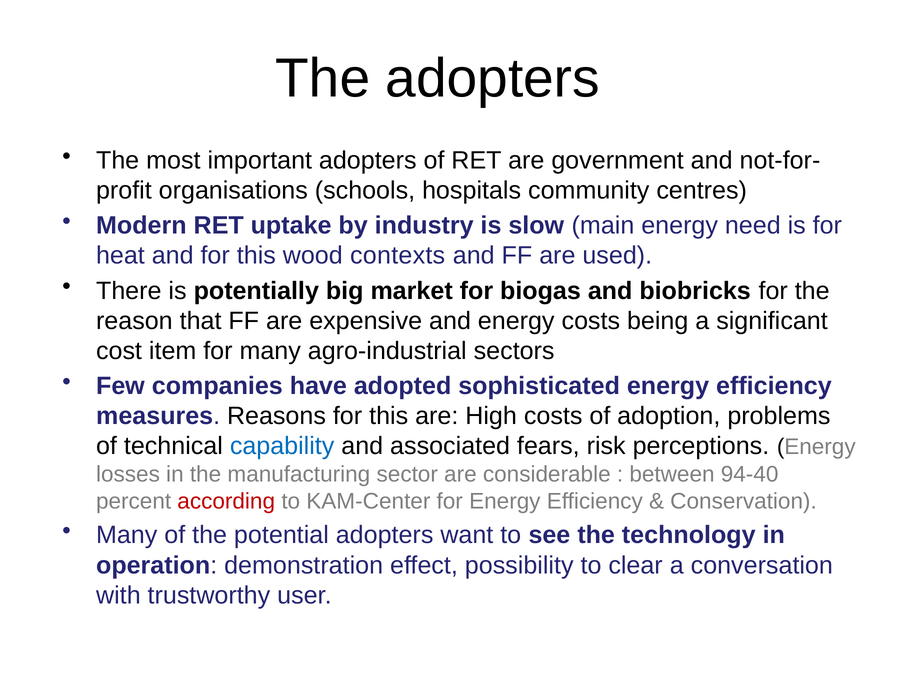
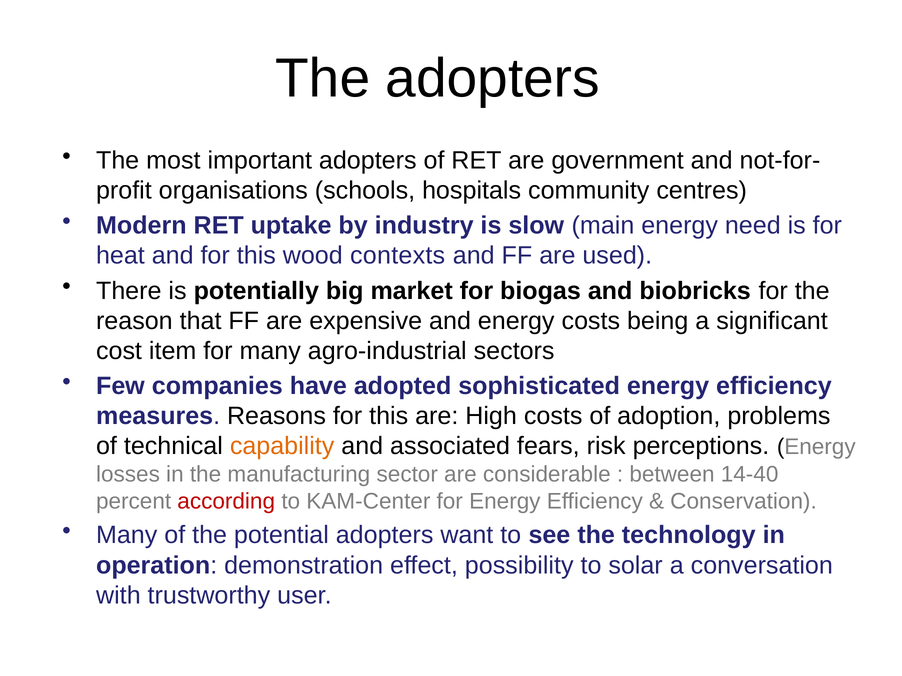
capability colour: blue -> orange
94-40: 94-40 -> 14-40
clear: clear -> solar
